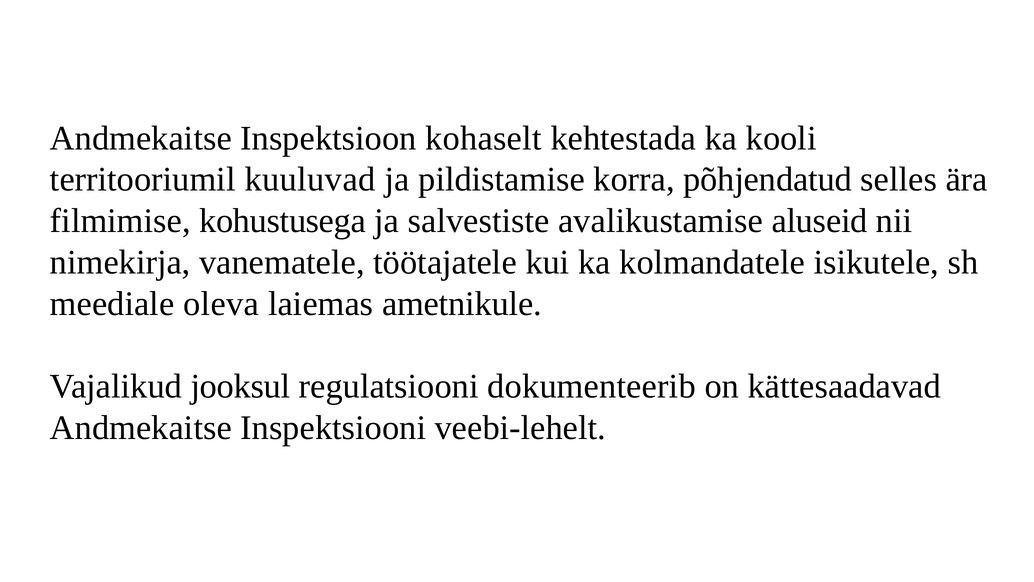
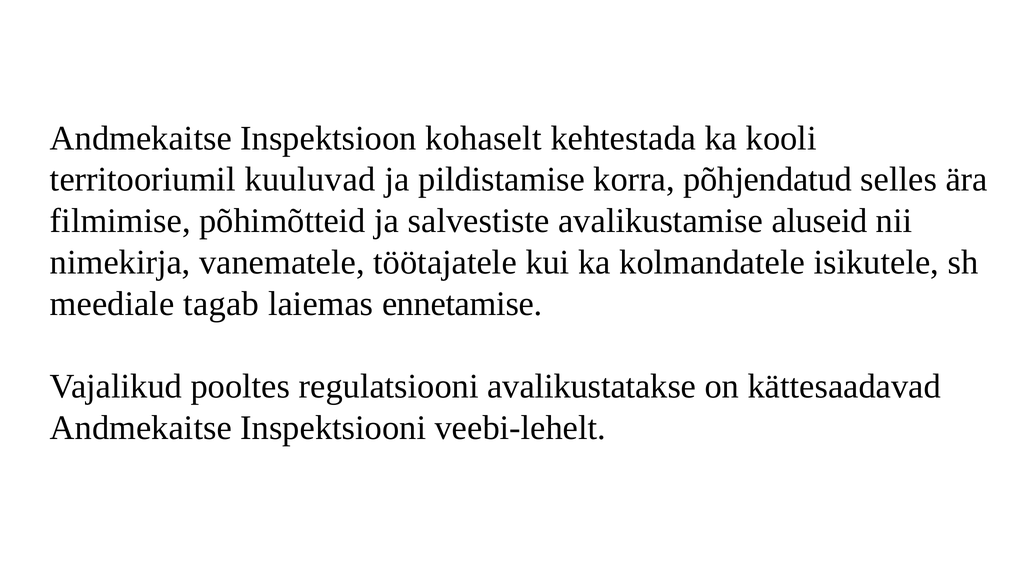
kohustusega: kohustusega -> põhimõtteid
oleva: oleva -> tagab
ametnikule: ametnikule -> ennetamise
jooksul: jooksul -> pooltes
dokumenteerib: dokumenteerib -> avalikustatakse
